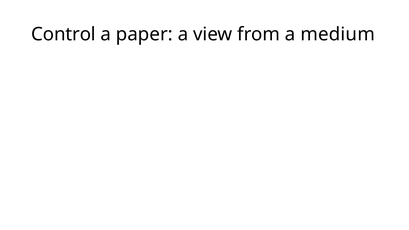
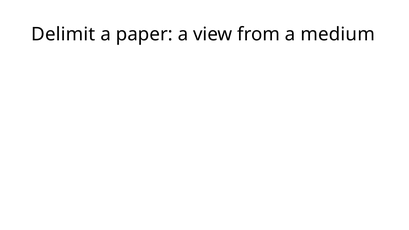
Control: Control -> Delimit
